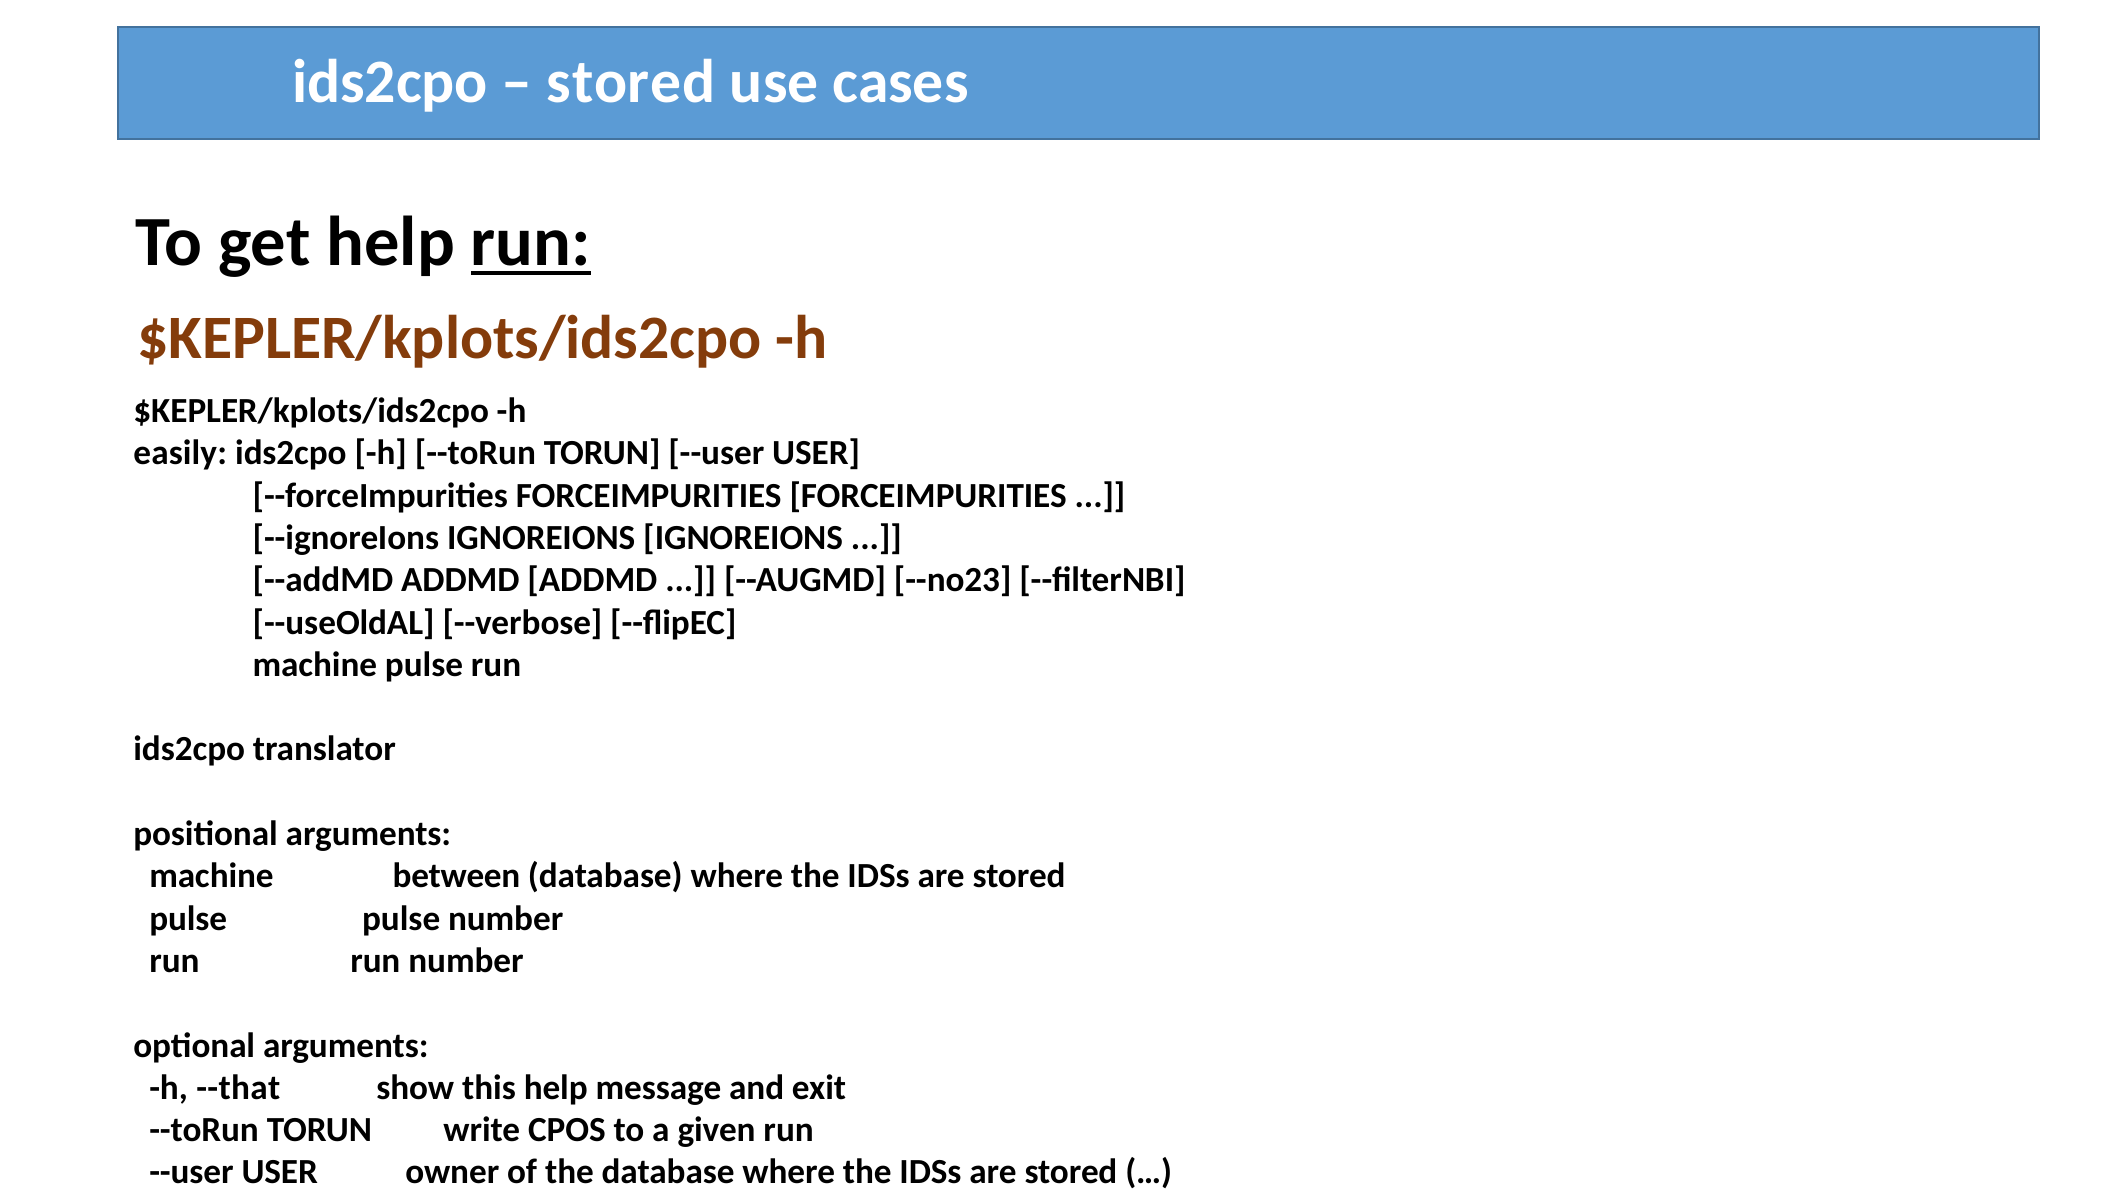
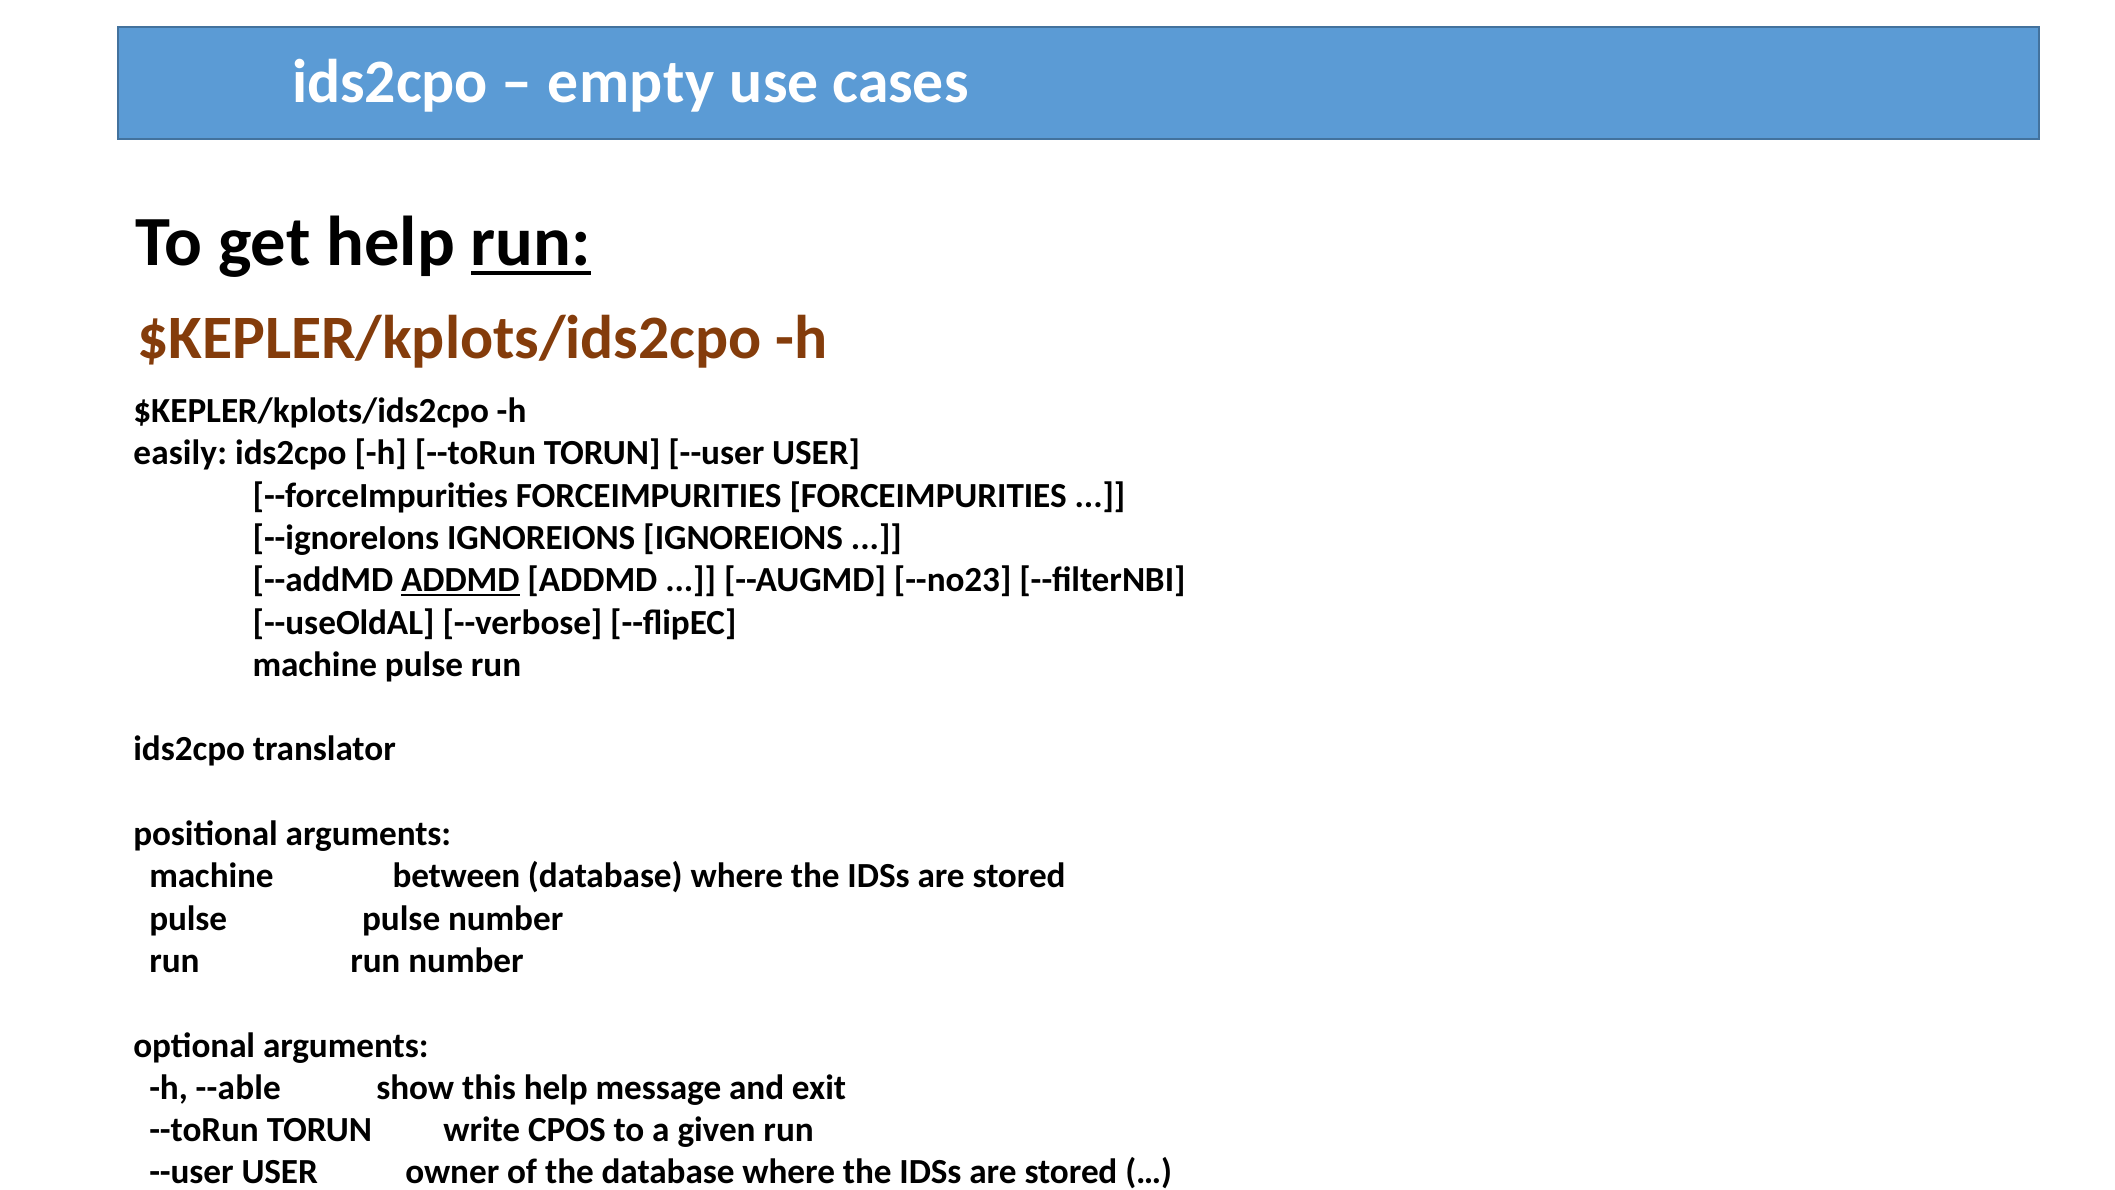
stored at (631, 83): stored -> empty
ADDMD at (460, 580) underline: none -> present
--that: --that -> --able
